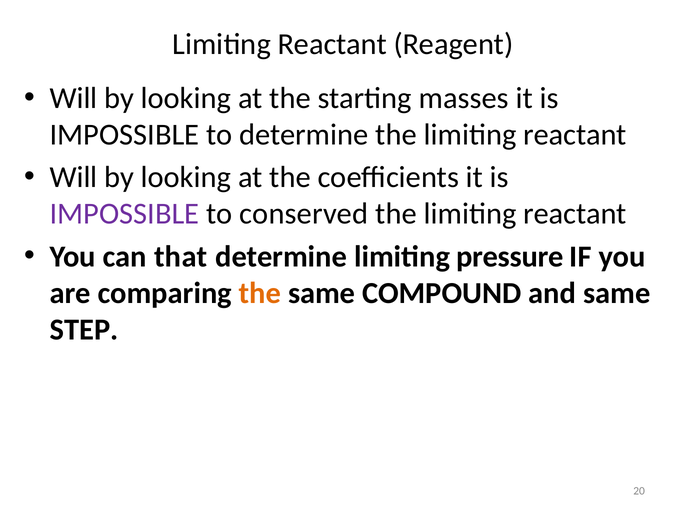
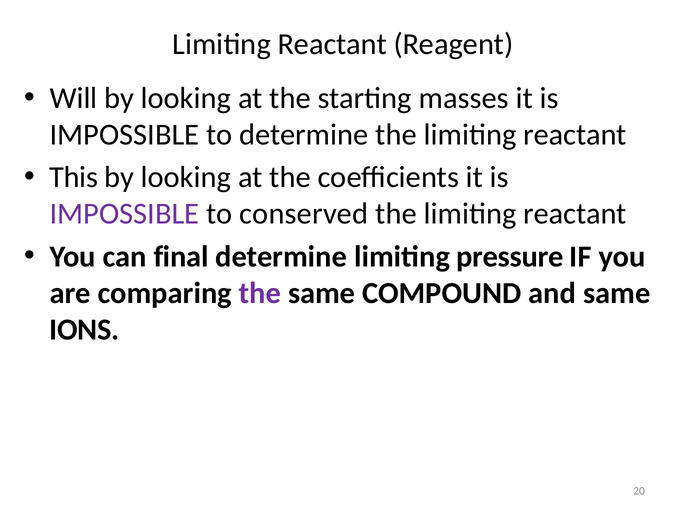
Will at (74, 177): Will -> This
that: that -> final
the at (260, 293) colour: orange -> purple
STEP: STEP -> IONS
